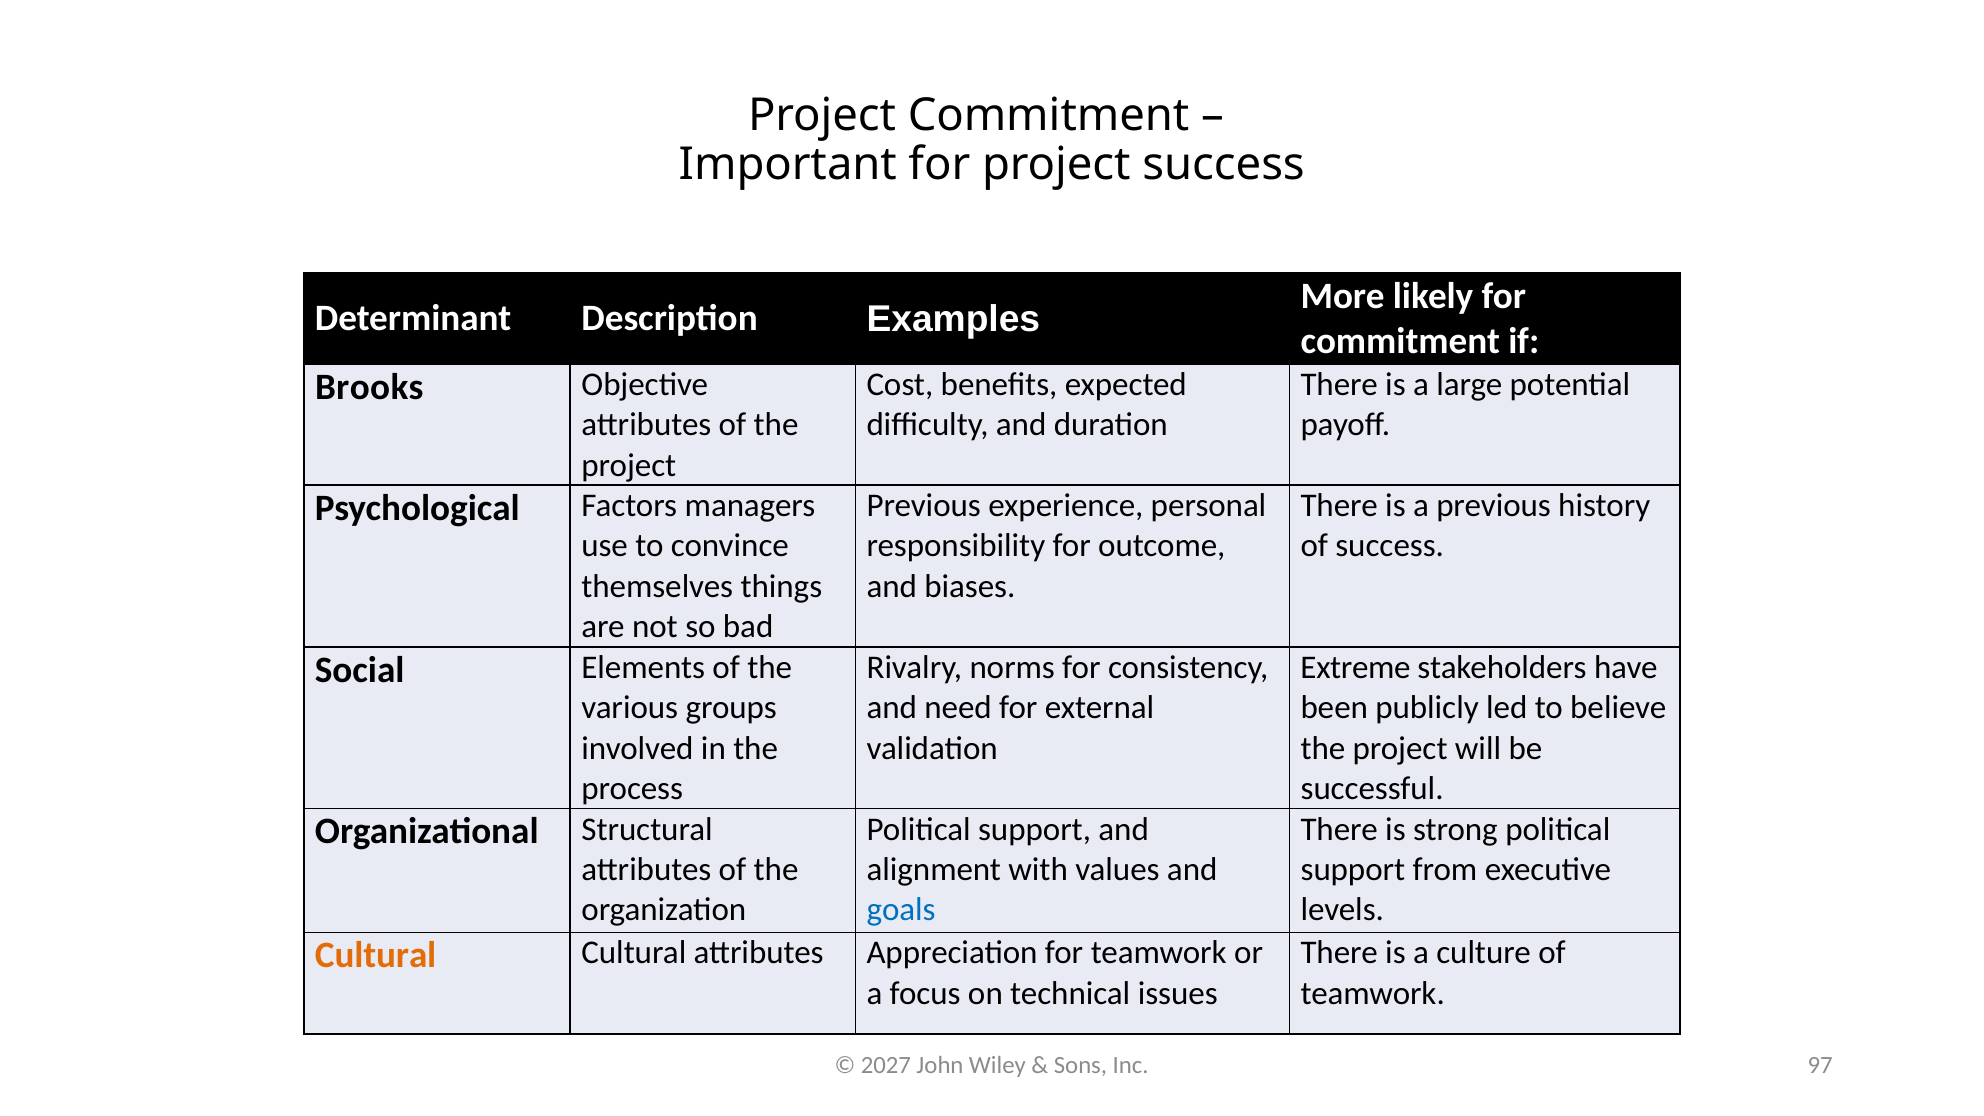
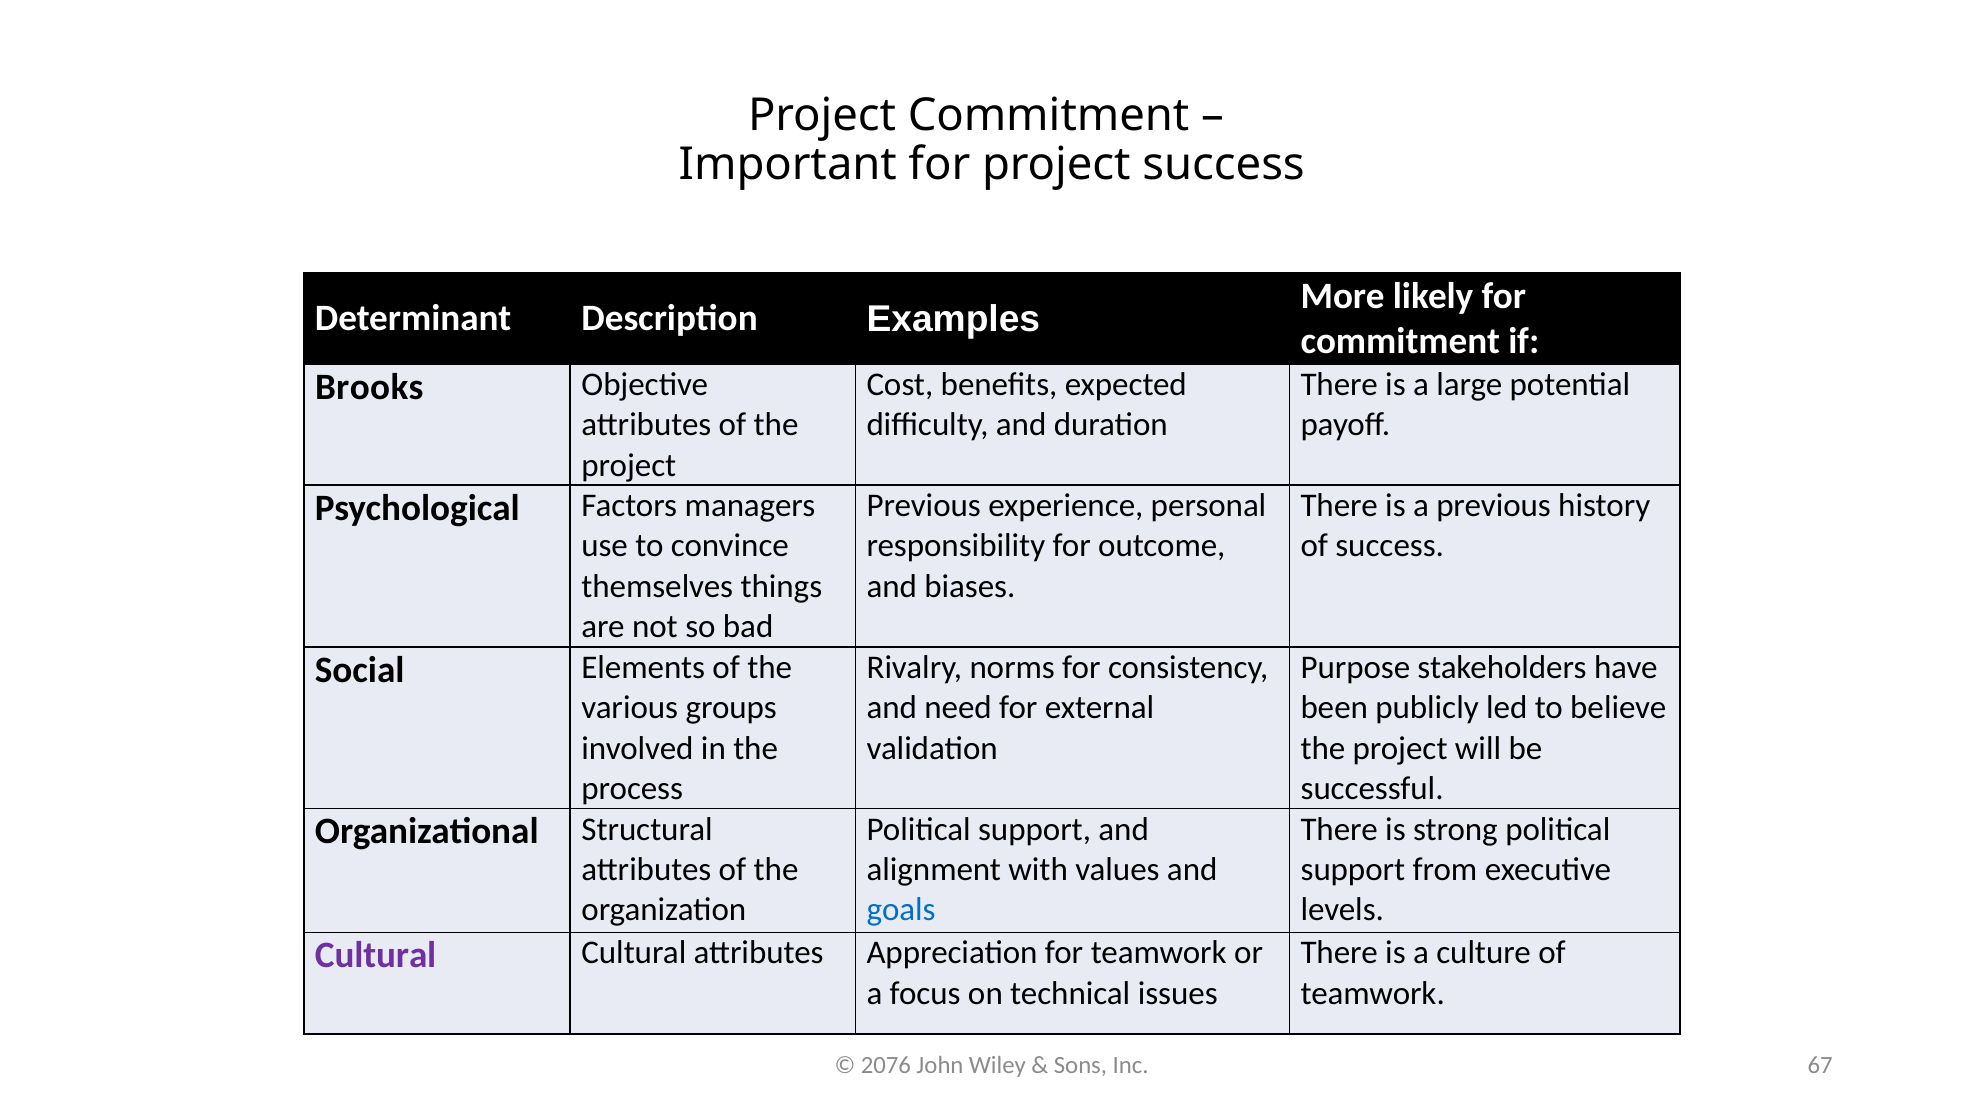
Extreme: Extreme -> Purpose
Cultural at (376, 956) colour: orange -> purple
2027: 2027 -> 2076
97: 97 -> 67
